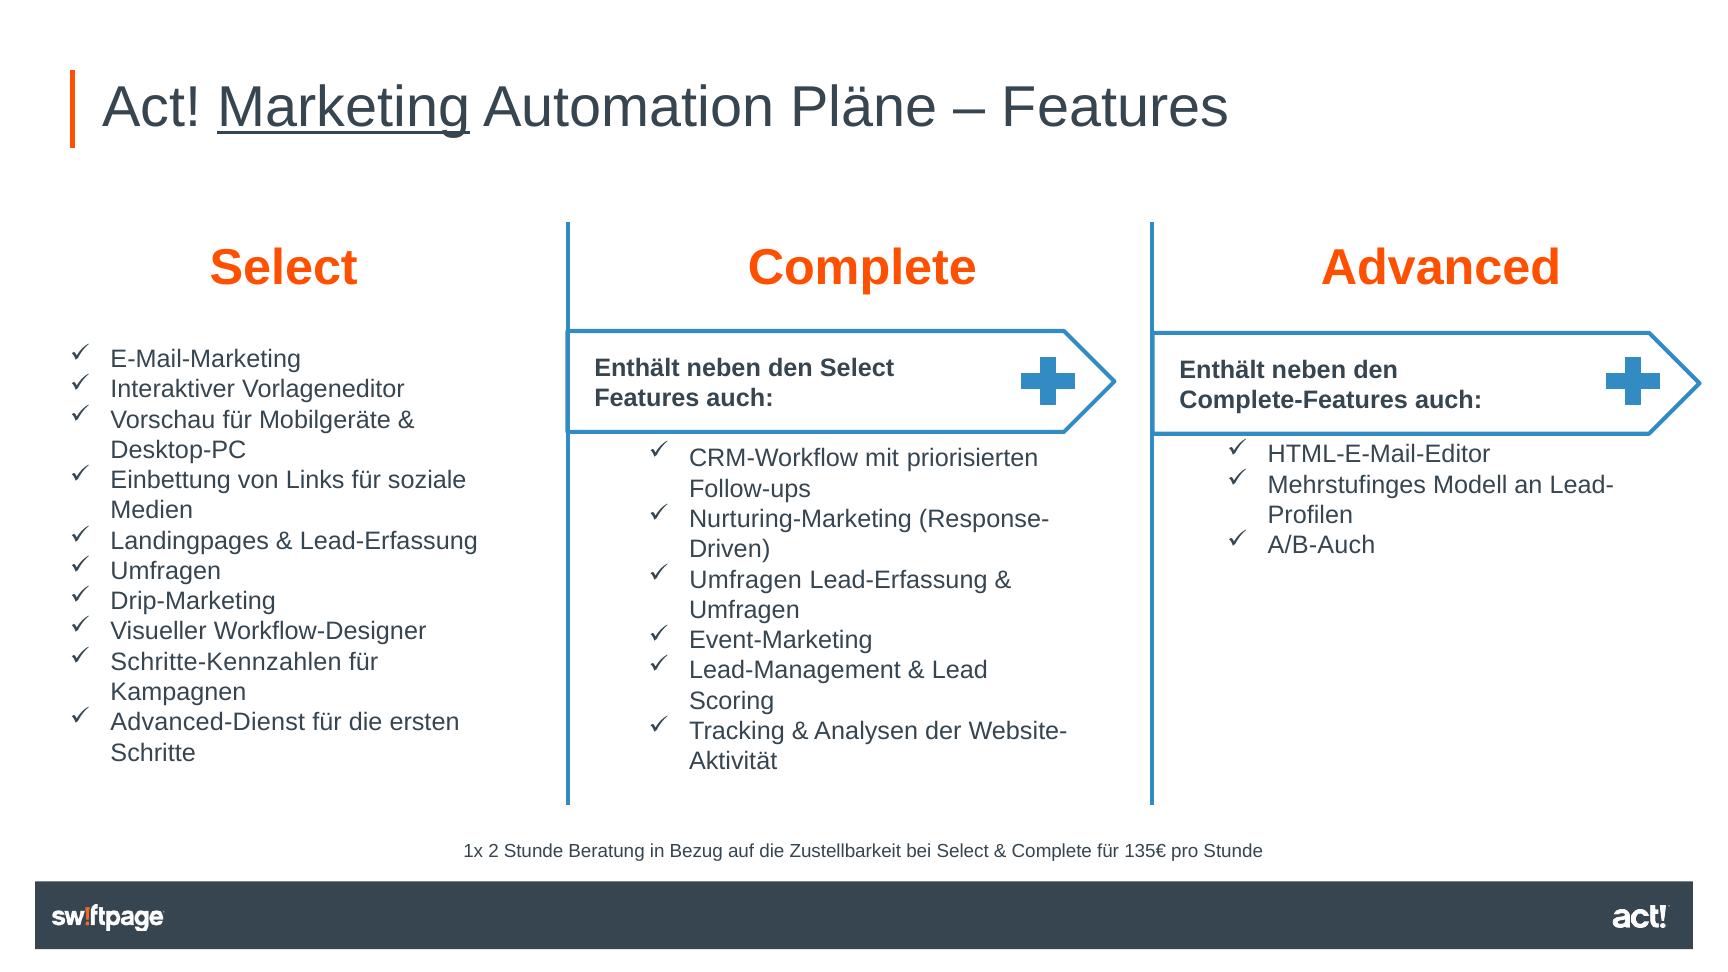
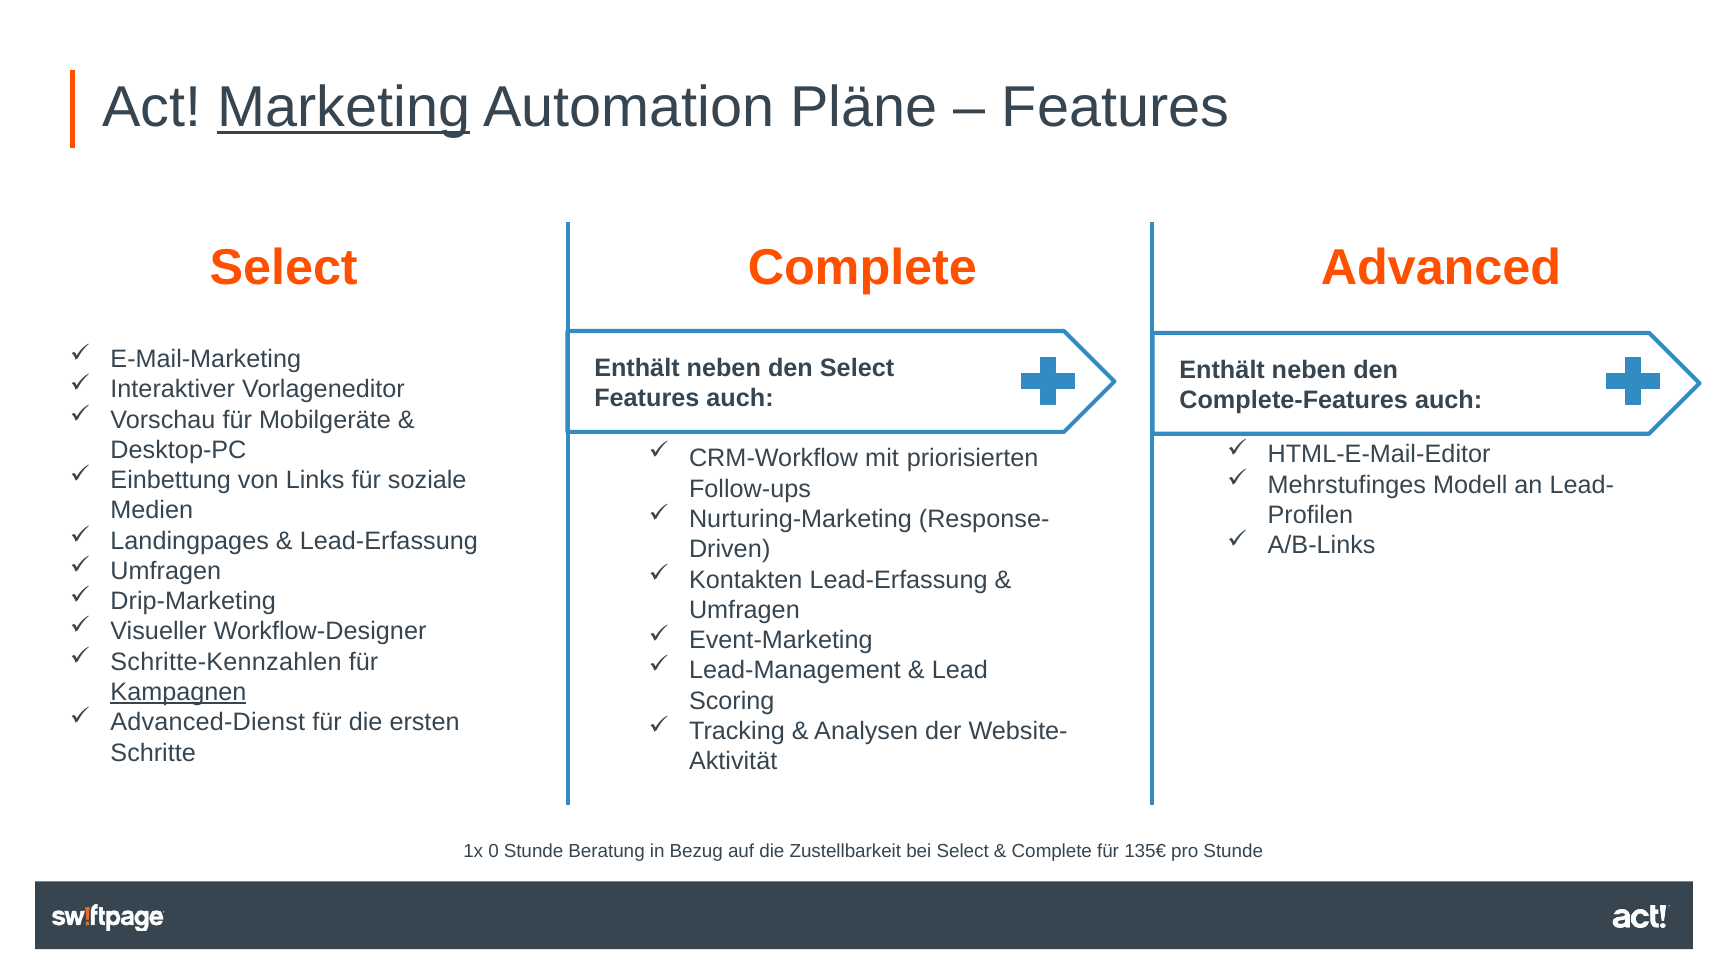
A/B-Auch: A/B-Auch -> A/B-Links
Umfragen at (746, 580): Umfragen -> Kontakten
Kampagnen underline: none -> present
2: 2 -> 0
